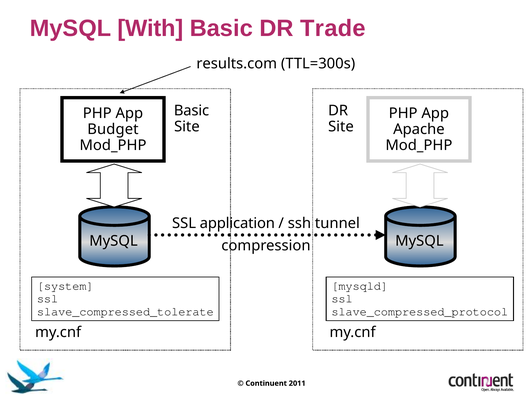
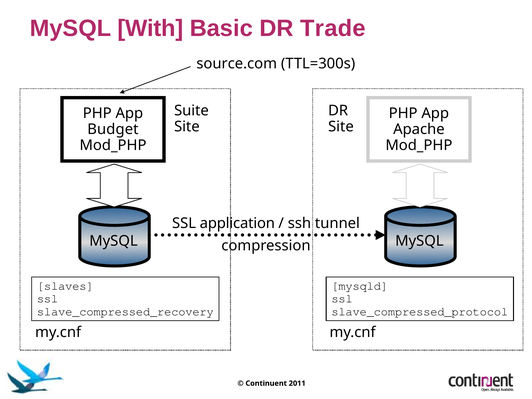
results.com: results.com -> source.com
Basic at (192, 111): Basic -> Suite
system: system -> slaves
slave_compressed_tolerate: slave_compressed_tolerate -> slave_compressed_recovery
